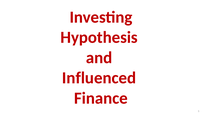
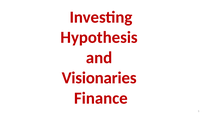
Influenced: Influenced -> Visionaries
